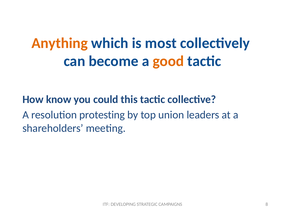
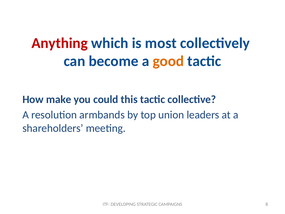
Anything colour: orange -> red
know: know -> make
protesting: protesting -> armbands
